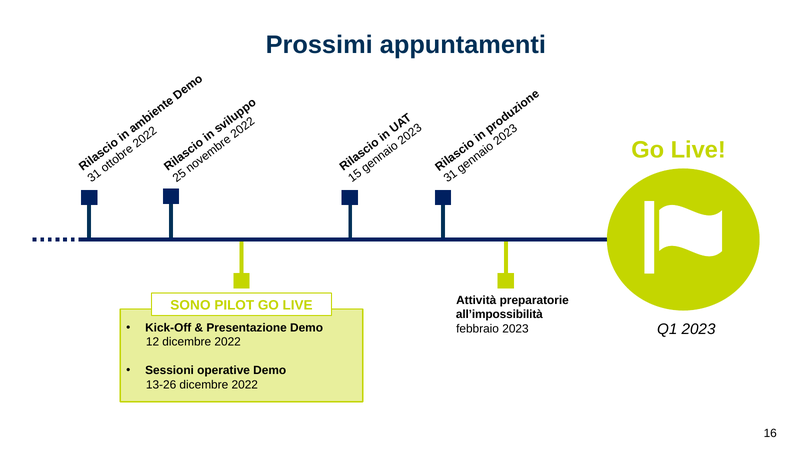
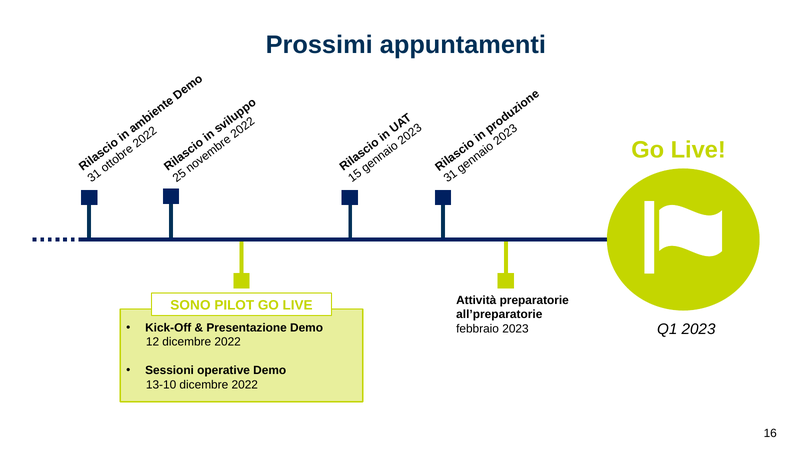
all’impossibilità: all’impossibilità -> all’preparatorie
13-26: 13-26 -> 13-10
